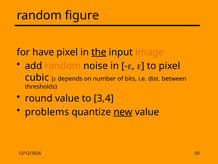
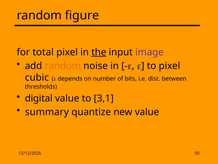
have: have -> total
image colour: orange -> purple
round: round -> digital
3,4: 3,4 -> 3,1
problems: problems -> summary
new underline: present -> none
